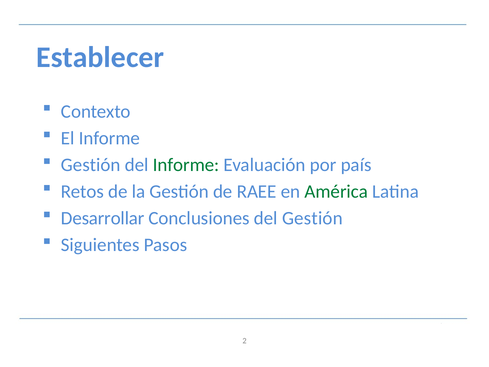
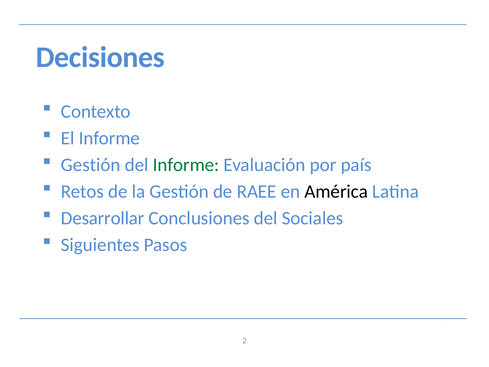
Establecer: Establecer -> Decisiones
América colour: green -> black
del Gestión: Gestión -> Sociales
